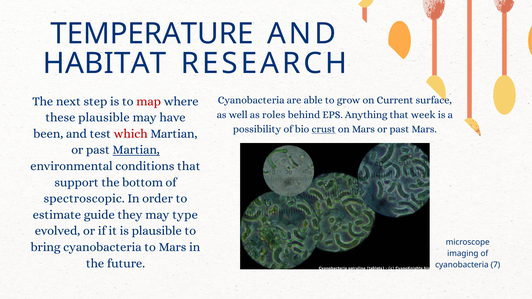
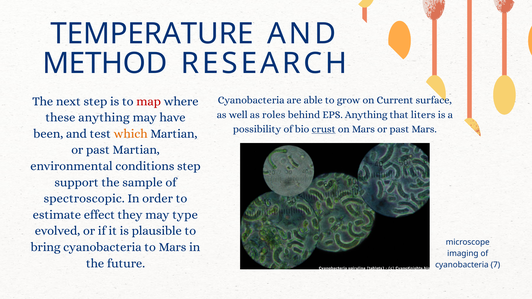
HABITAT: HABITAT -> METHOD
week: week -> liters
these plausible: plausible -> anything
which colour: red -> orange
Martian at (136, 150) underline: present -> none
conditions that: that -> step
bottom: bottom -> sample
guide: guide -> effect
